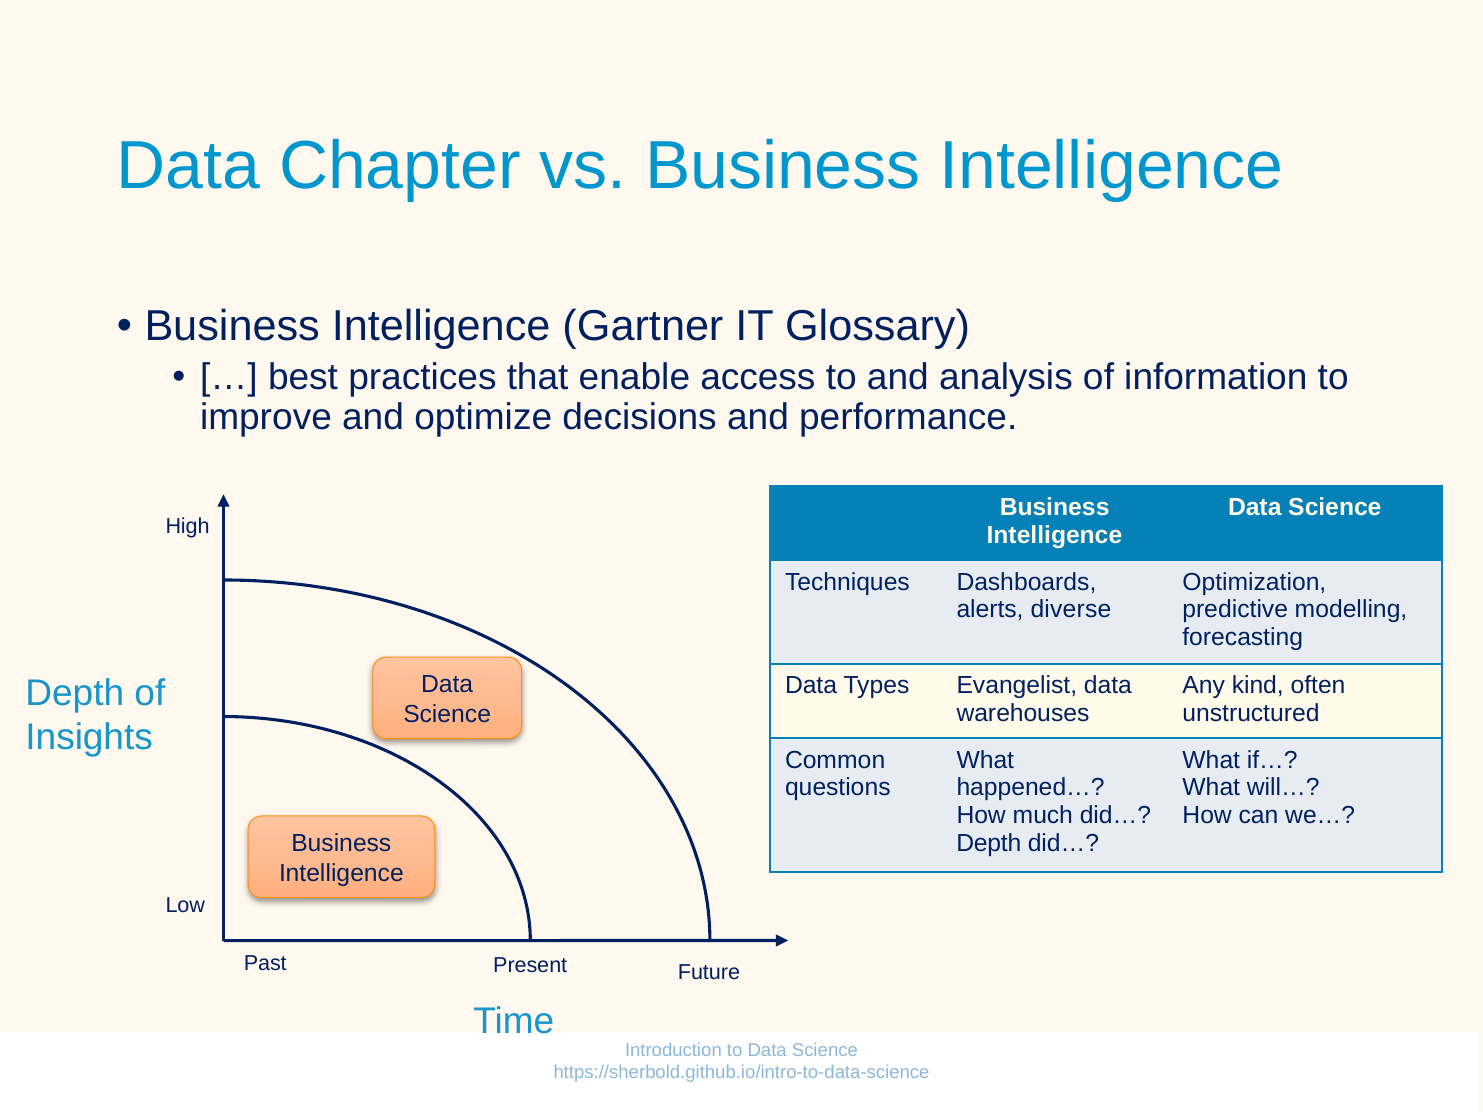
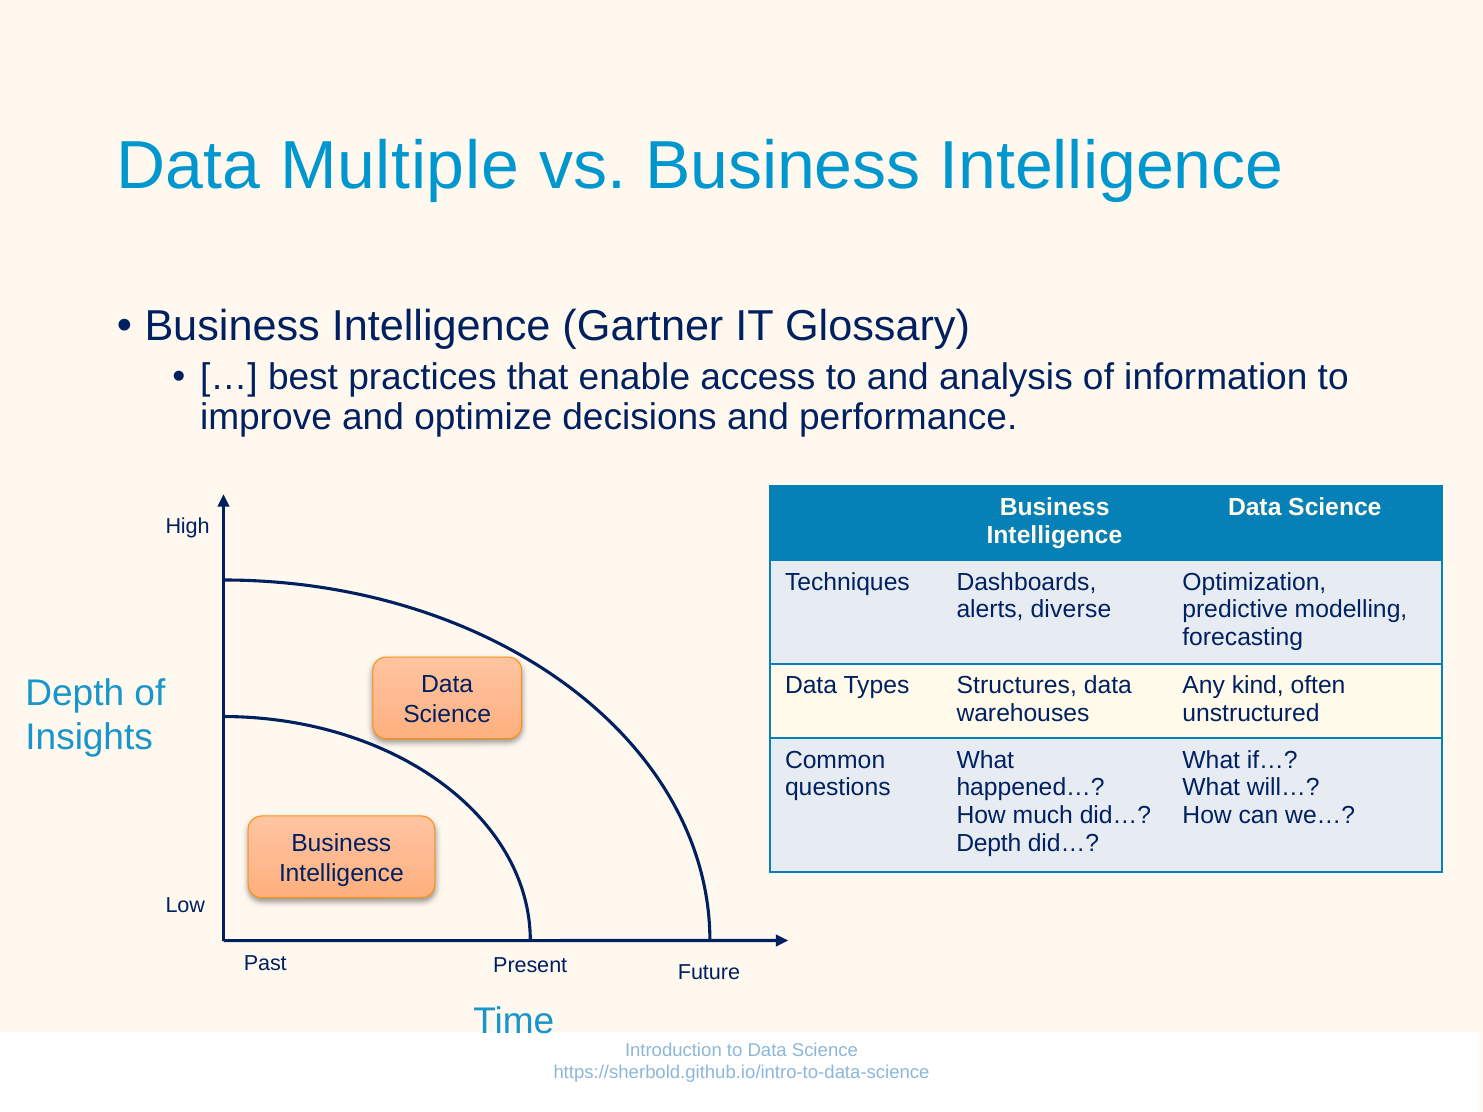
Chapter: Chapter -> Multiple
Evangelist: Evangelist -> Structures
